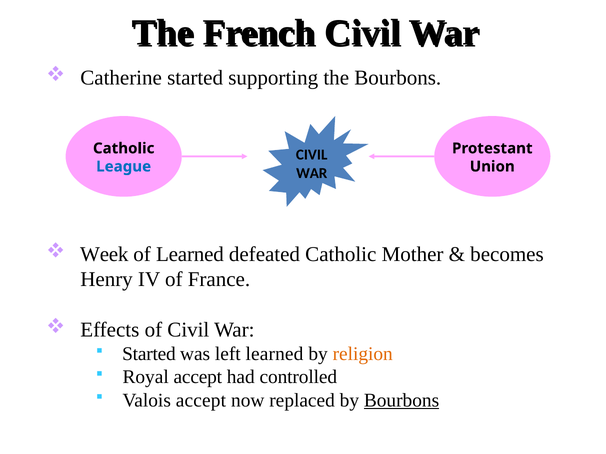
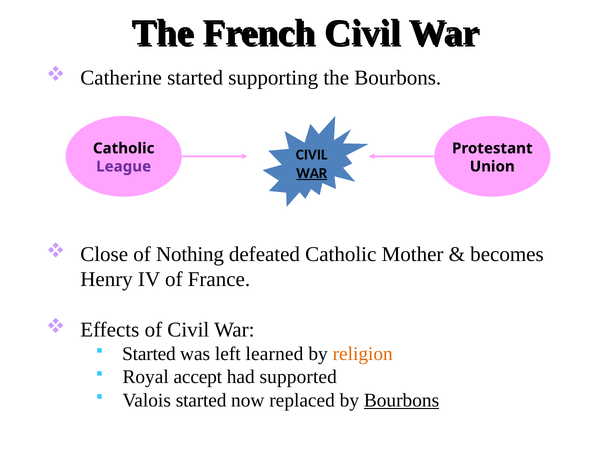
League colour: blue -> purple
WAR at (312, 173) underline: none -> present
Week: Week -> Close
of Learned: Learned -> Nothing
controlled: controlled -> supported
Valois accept: accept -> started
